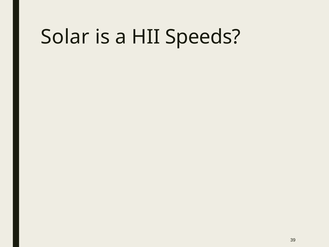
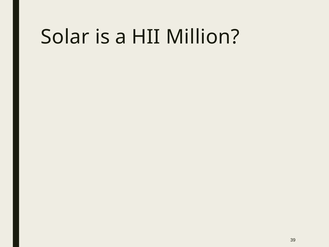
Speeds: Speeds -> Million
